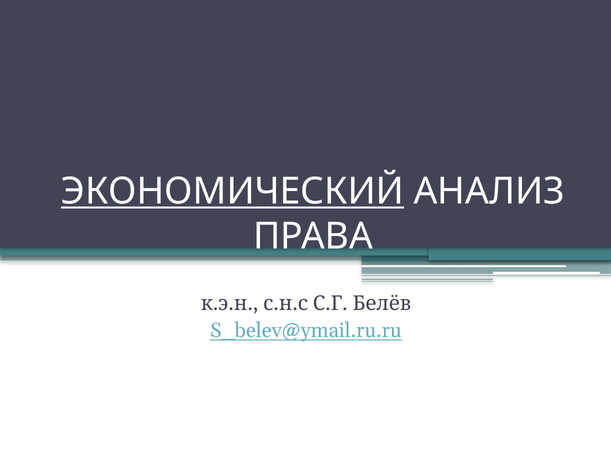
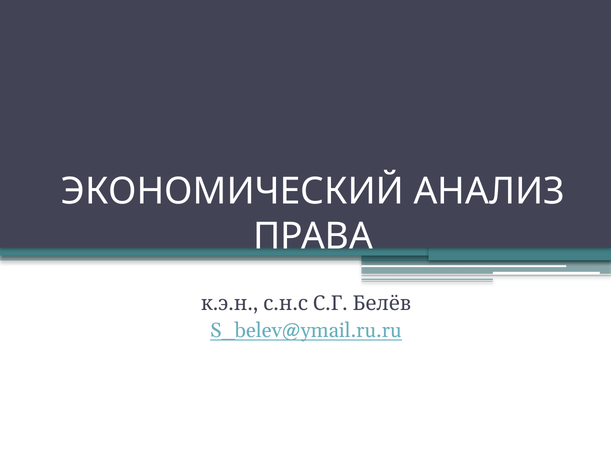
ЭКОНОМИЧЕСКИЙ underline: present -> none
